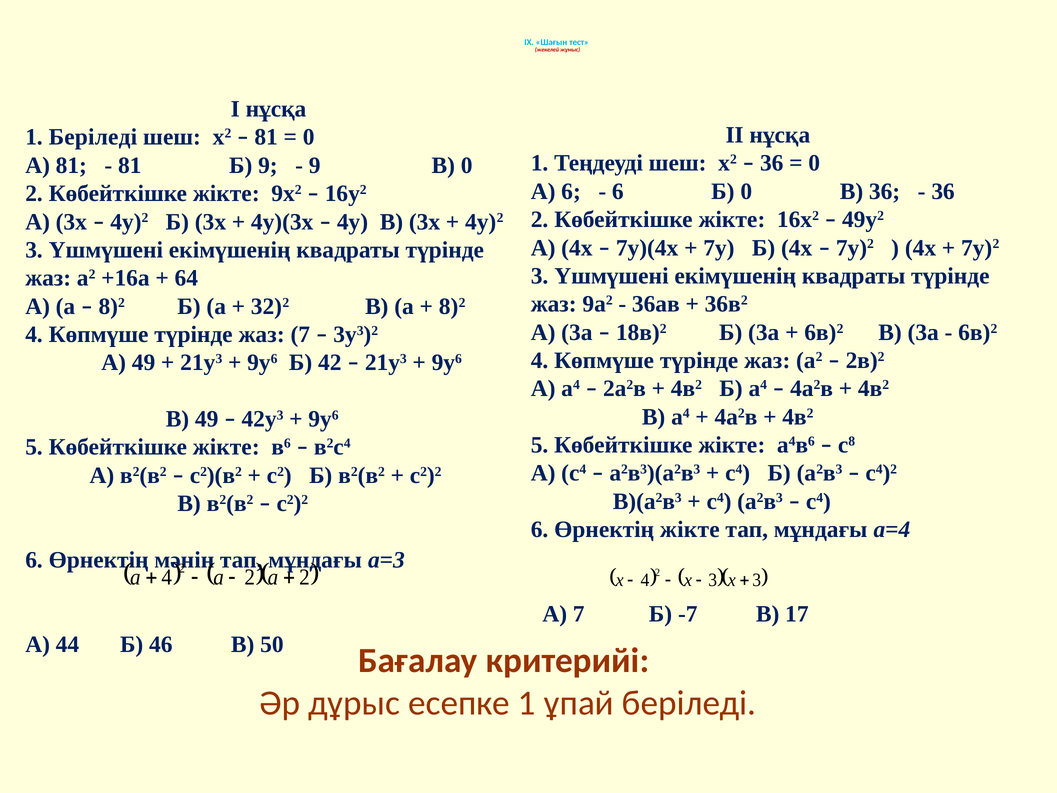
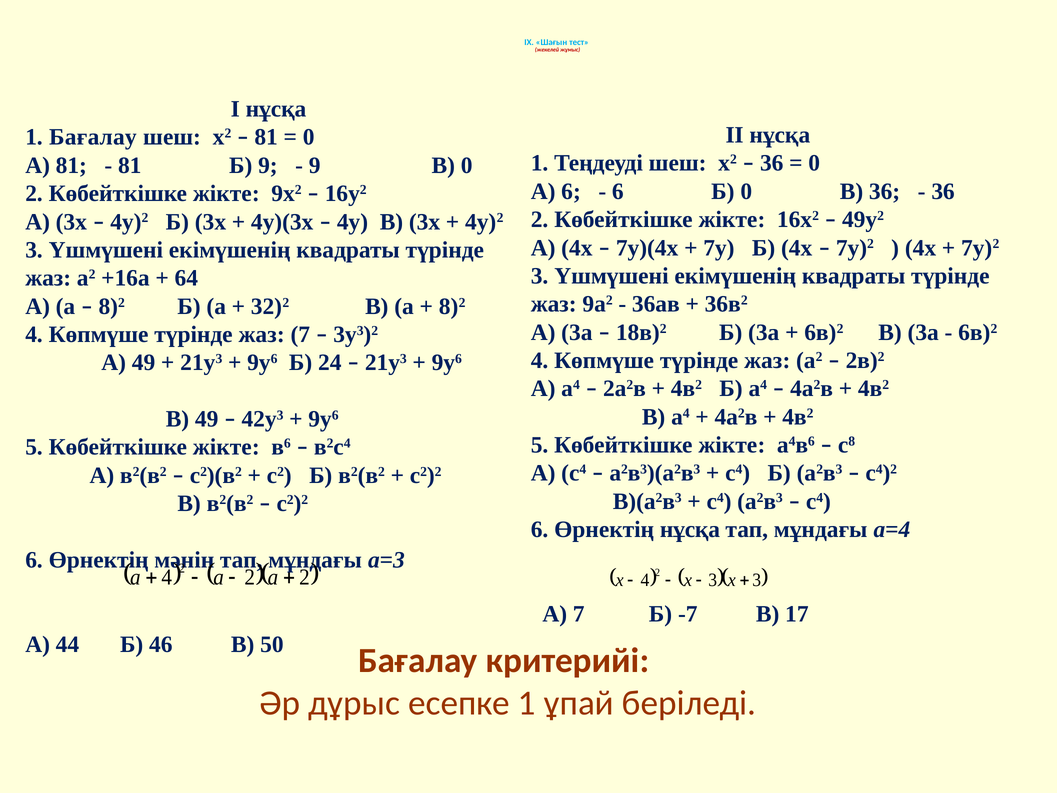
1 Беріледі: Беріледі -> Бағалау
42: 42 -> 24
Өрнектің жікте: жікте -> нұсқа
